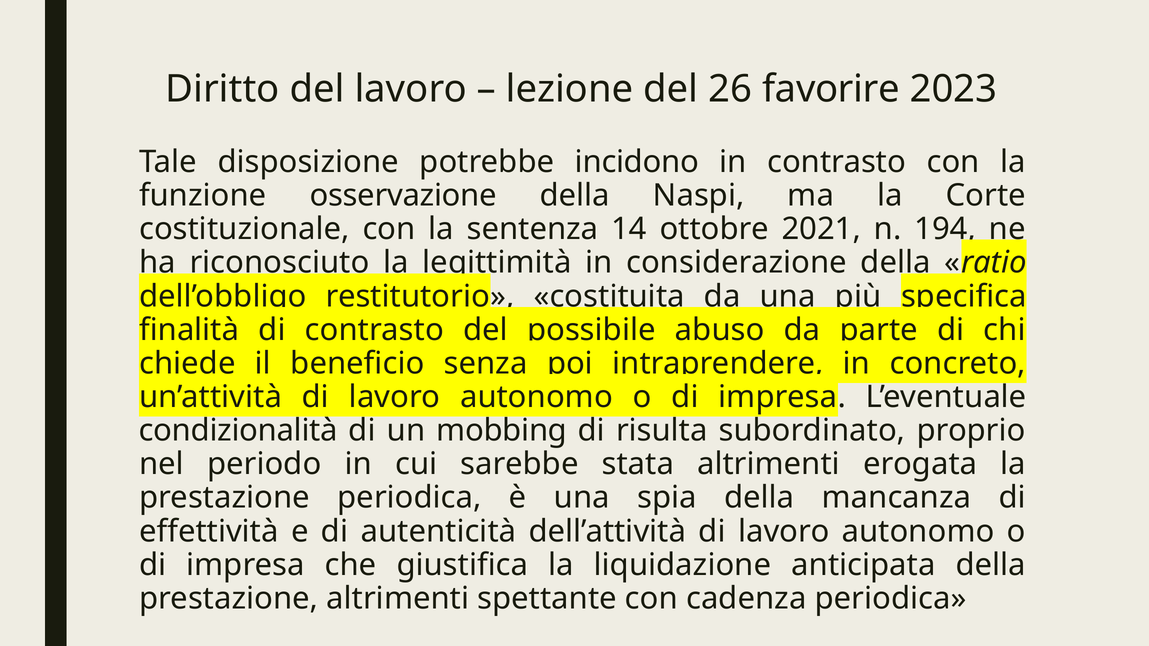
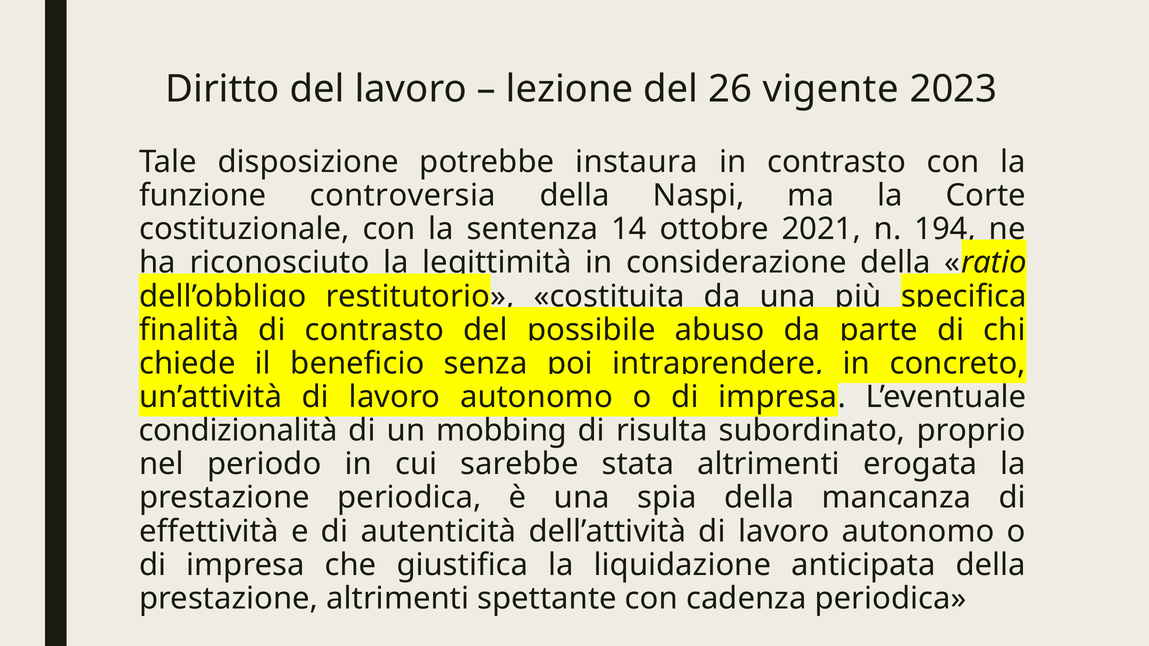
favorire: favorire -> vigente
incidono: incidono -> instaura
osservazione: osservazione -> controversia
